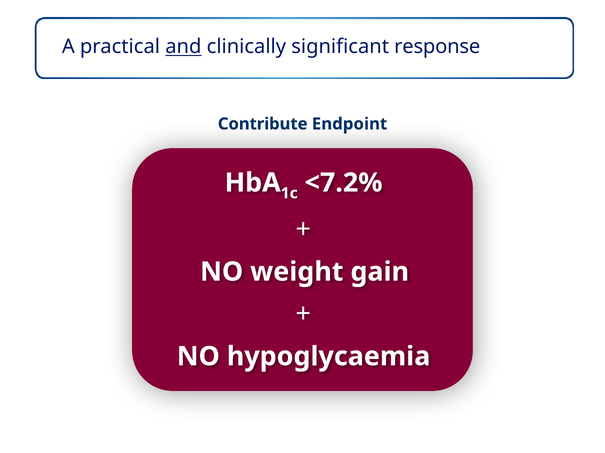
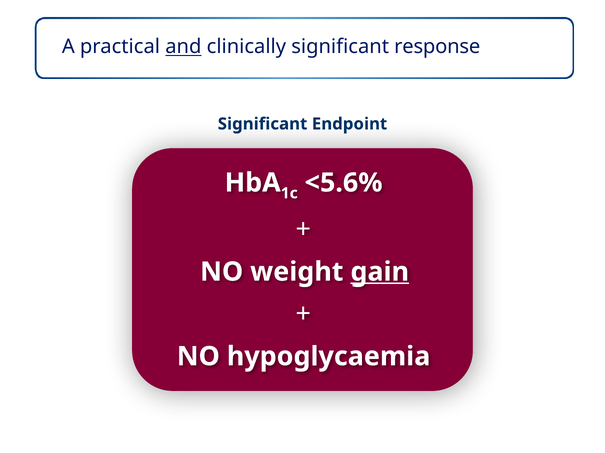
Contribute at (263, 124): Contribute -> Significant
<7.2%: <7.2% -> <5.6%
gain underline: none -> present
